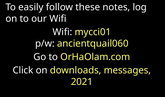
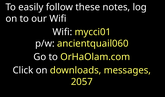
2021: 2021 -> 2057
